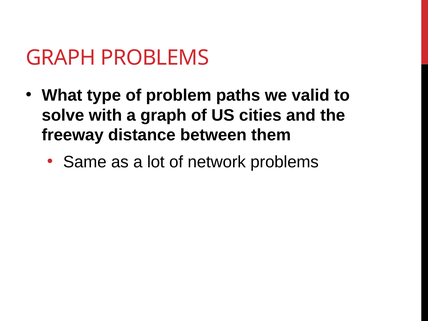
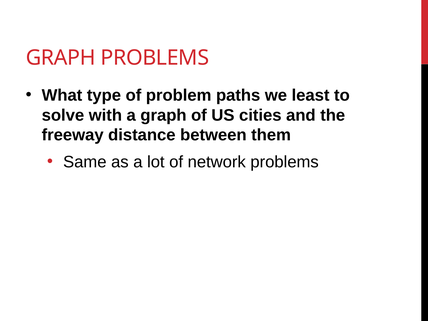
valid: valid -> least
